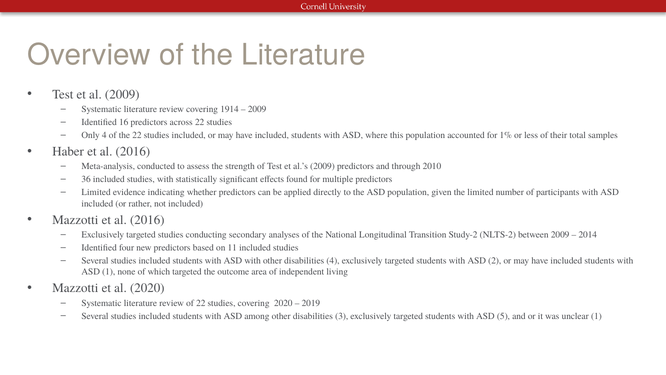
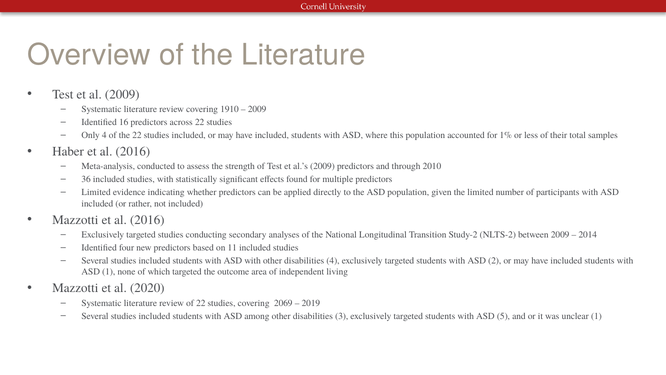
1914: 1914 -> 1910
covering 2020: 2020 -> 2069
